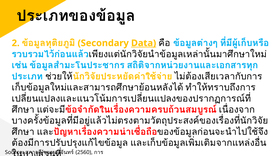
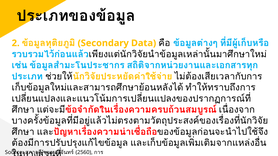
Data underline: present -> none
